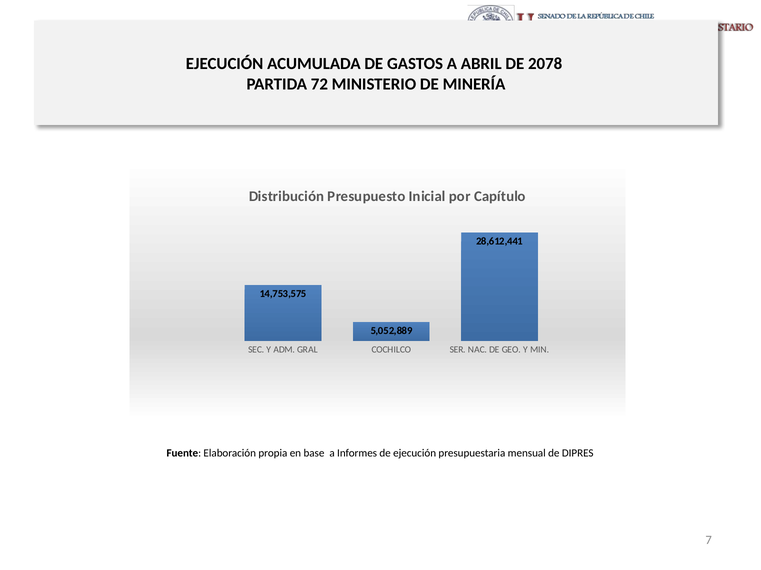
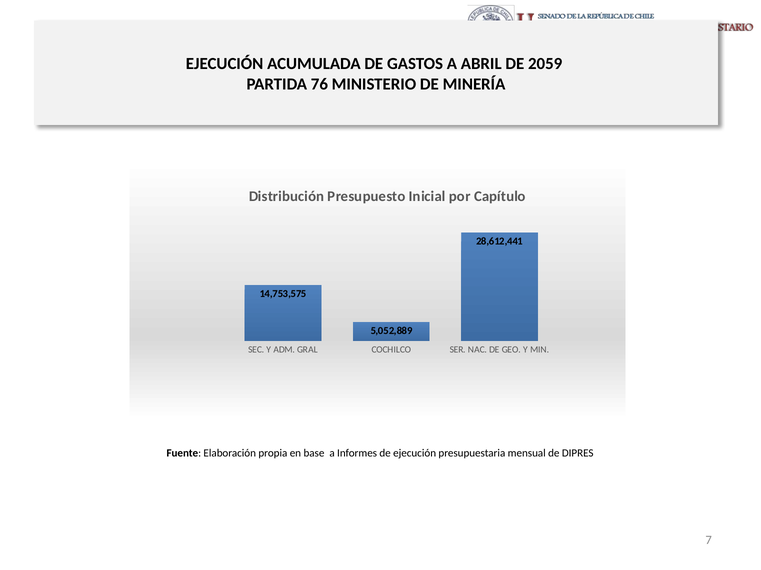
2078: 2078 -> 2059
72: 72 -> 76
